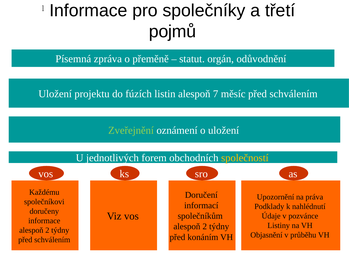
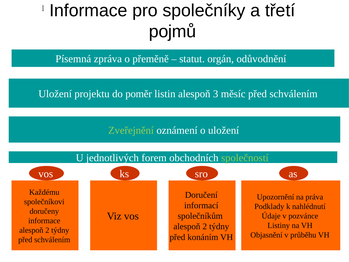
fúzích: fúzích -> poměr
7: 7 -> 3
společností colour: yellow -> light green
